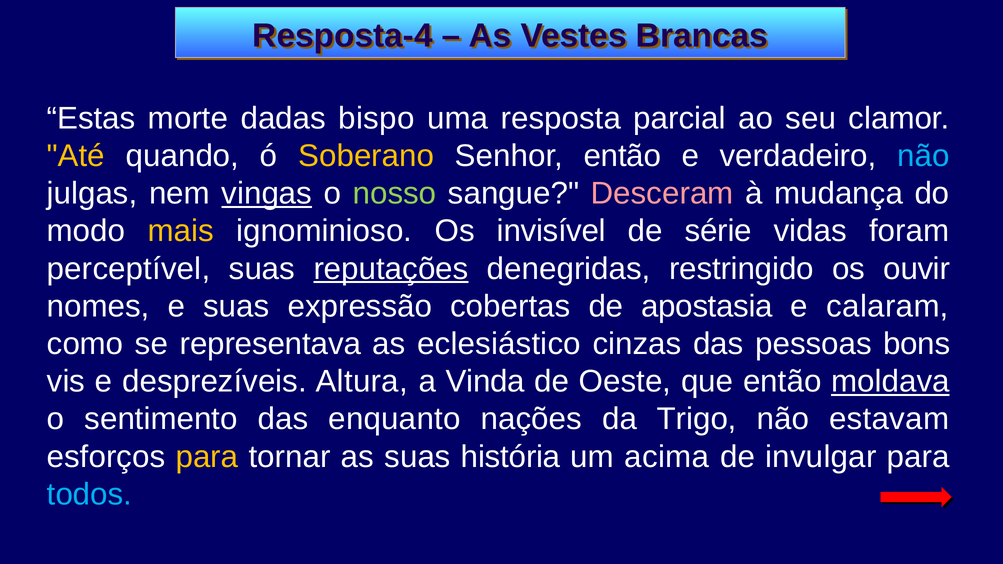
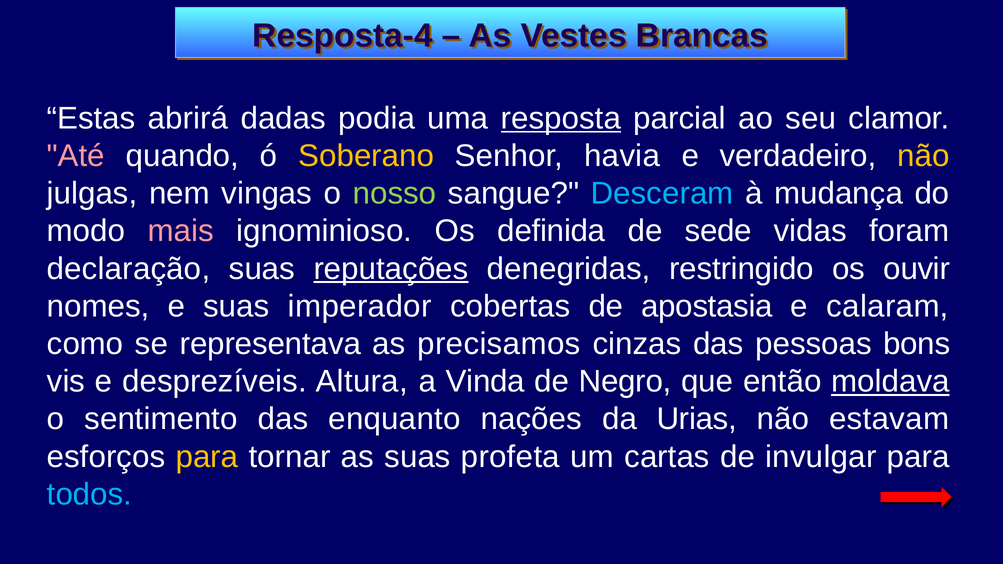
morte: morte -> abrirá
bispo: bispo -> podia
resposta underline: none -> present
Até colour: yellow -> pink
Senhor então: então -> havia
não at (923, 156) colour: light blue -> yellow
vingas underline: present -> none
Desceram colour: pink -> light blue
mais colour: yellow -> pink
invisível: invisível -> definida
série: série -> sede
perceptível: perceptível -> declaração
expressão: expressão -> imperador
eclesiástico: eclesiástico -> precisamos
Oeste: Oeste -> Negro
Trigo: Trigo -> Urias
história: história -> profeta
acima: acima -> cartas
